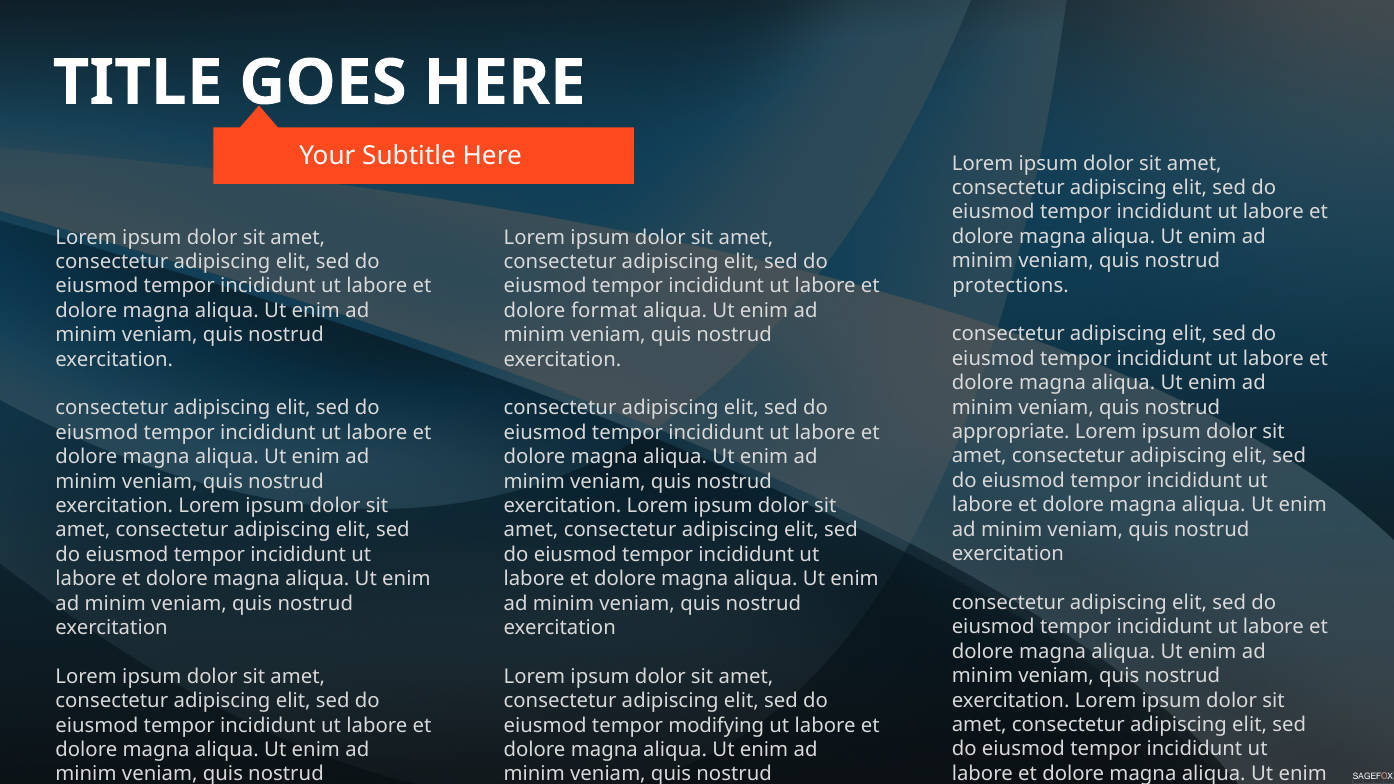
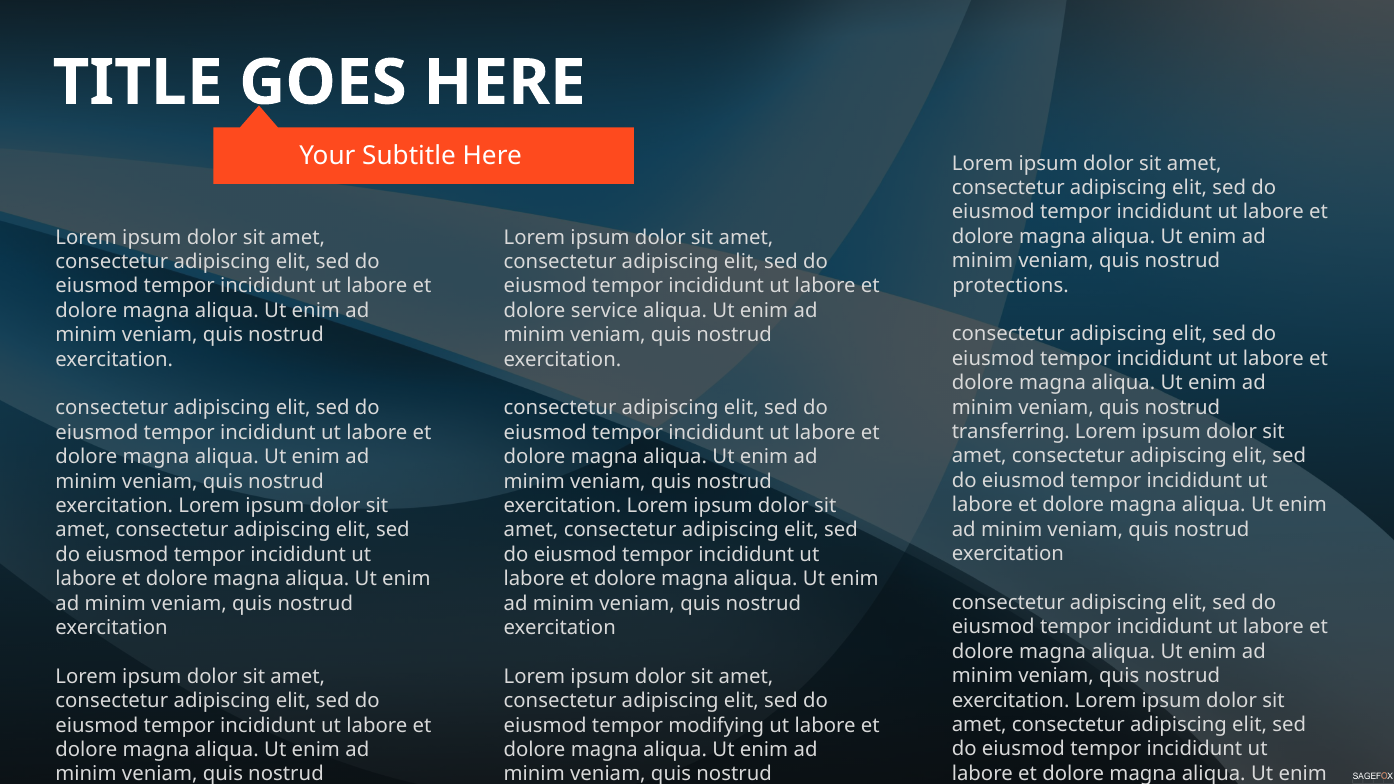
format: format -> service
appropriate: appropriate -> transferring
